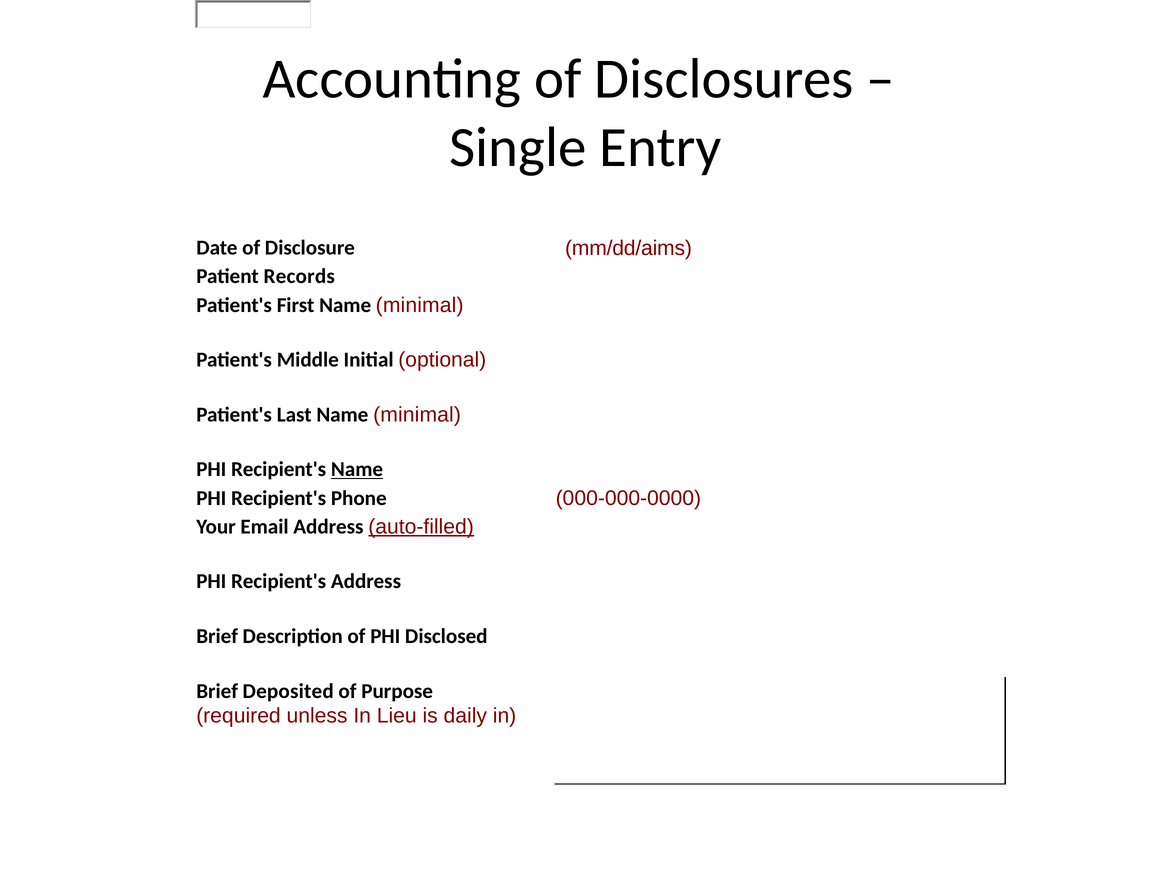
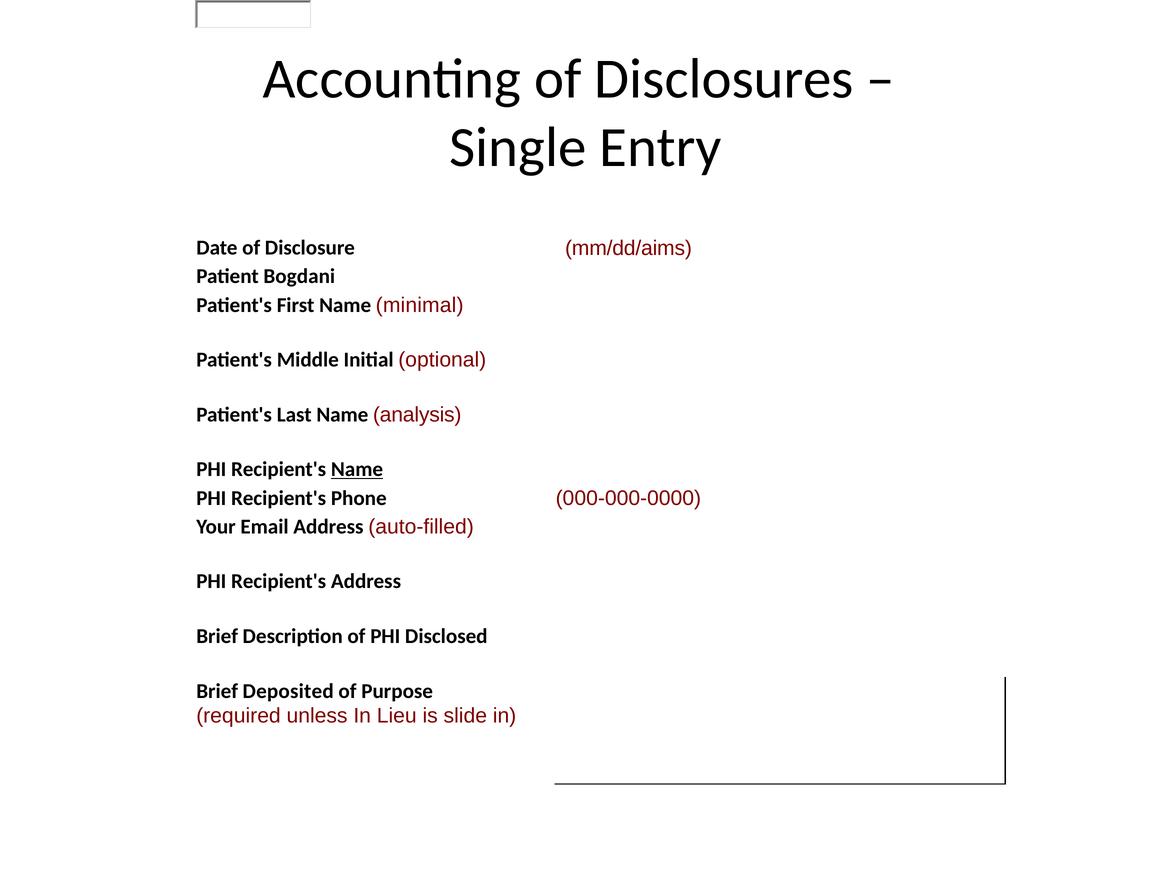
Records: Records -> Bogdani
Last Name minimal: minimal -> analysis
auto-filled underline: present -> none
daily: daily -> slide
